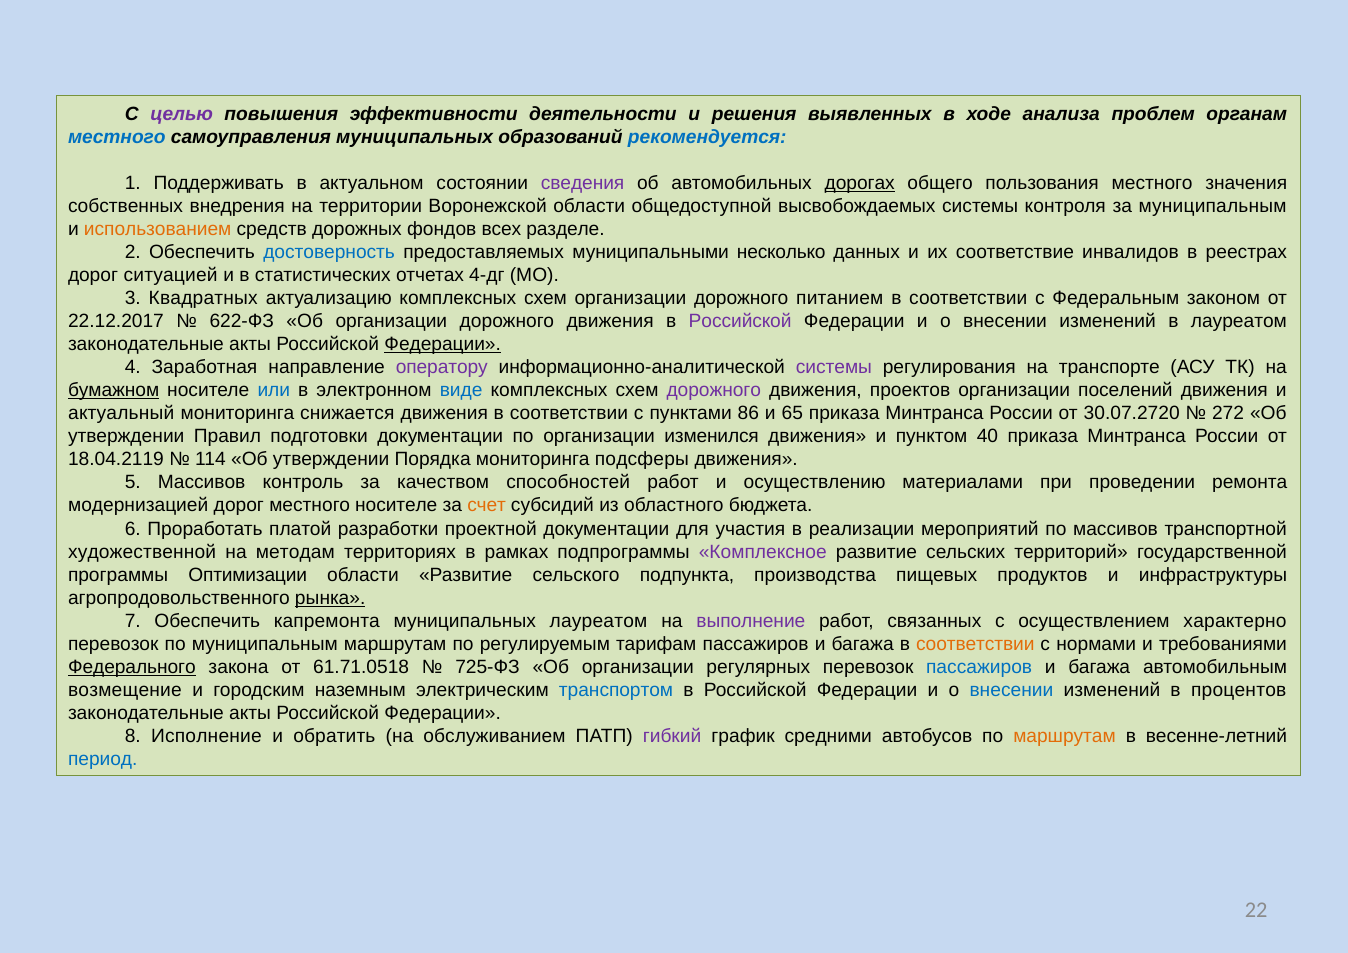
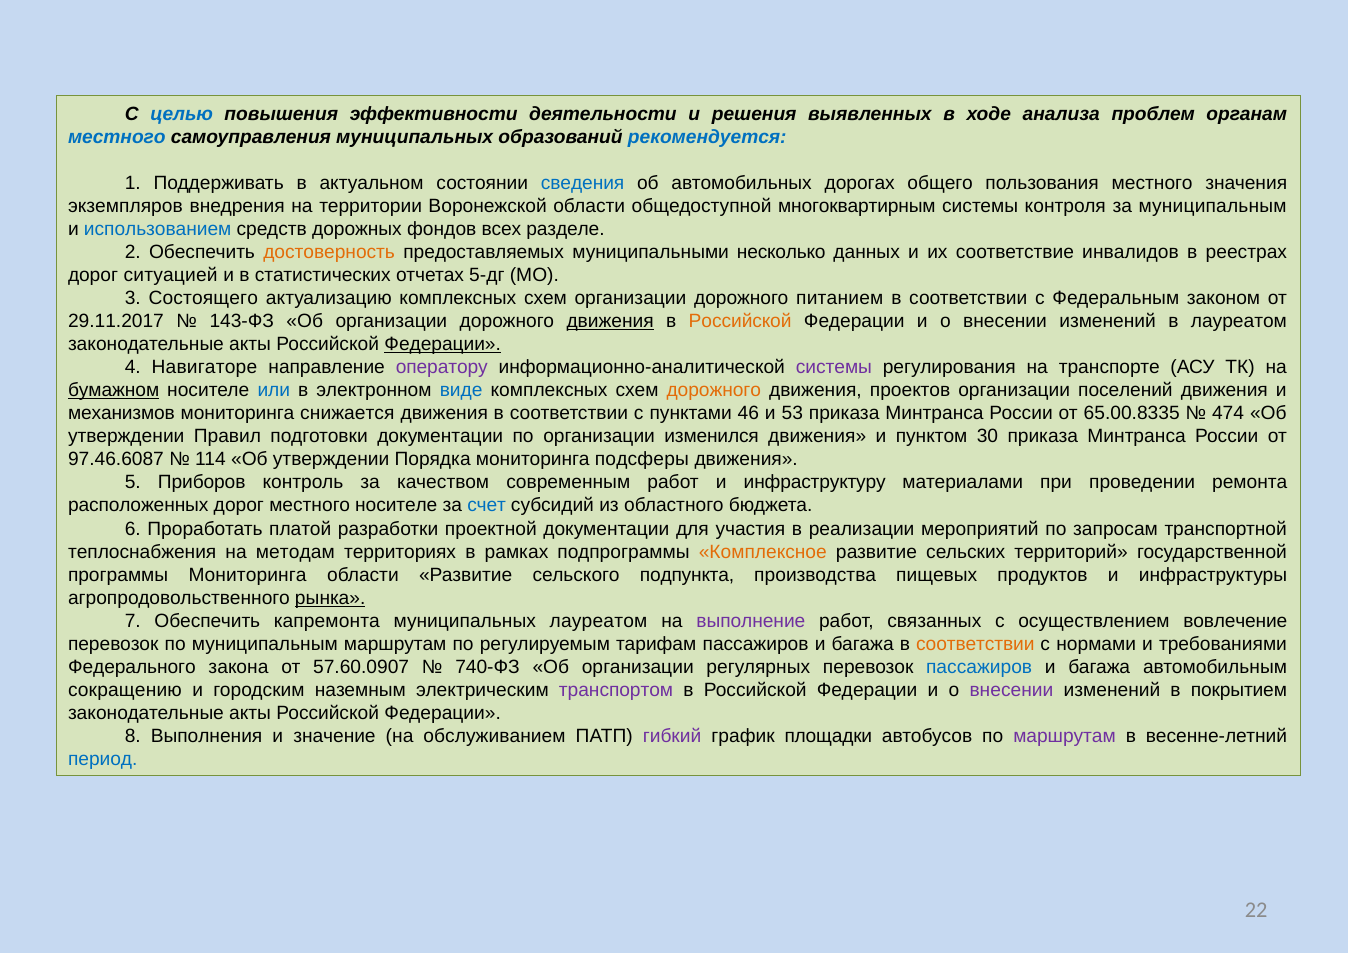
целью colour: purple -> blue
сведения colour: purple -> blue
дорогах underline: present -> none
собственных: собственных -> экземпляров
высвобождаемых: высвобождаемых -> многоквартирным
использованием colour: orange -> blue
достоверность colour: blue -> orange
4-дг: 4-дг -> 5-дг
Квадратных: Квадратных -> Состоящего
22.12.2017: 22.12.2017 -> 29.11.2017
622-ФЗ: 622-ФЗ -> 143-ФЗ
движения at (610, 321) underline: none -> present
Российской at (740, 321) colour: purple -> orange
Заработная: Заработная -> Навигаторе
дорожного at (714, 390) colour: purple -> orange
актуальный: актуальный -> механизмов
86: 86 -> 46
65: 65 -> 53
30.07.2720: 30.07.2720 -> 65.00.8335
272: 272 -> 474
40: 40 -> 30
18.04.2119: 18.04.2119 -> 97.46.6087
5 Массивов: Массивов -> Приборов
способностей: способностей -> современным
осуществлению: осуществлению -> инфраструктуру
модернизацией: модернизацией -> расположенных
счет colour: orange -> blue
по массивов: массивов -> запросам
художественной: художественной -> теплоснабжения
Комплексное colour: purple -> orange
программы Оптимизации: Оптимизации -> Мониторинга
характерно: характерно -> вовлечение
Федерального underline: present -> none
61.71.0518: 61.71.0518 -> 57.60.0907
725-ФЗ: 725-ФЗ -> 740-ФЗ
возмещение: возмещение -> сокращению
транспортом colour: blue -> purple
внесении at (1011, 690) colour: blue -> purple
процентов: процентов -> покрытием
Исполнение: Исполнение -> Выполнения
обратить: обратить -> значение
средними: средними -> площадки
маршрутам at (1065, 736) colour: orange -> purple
